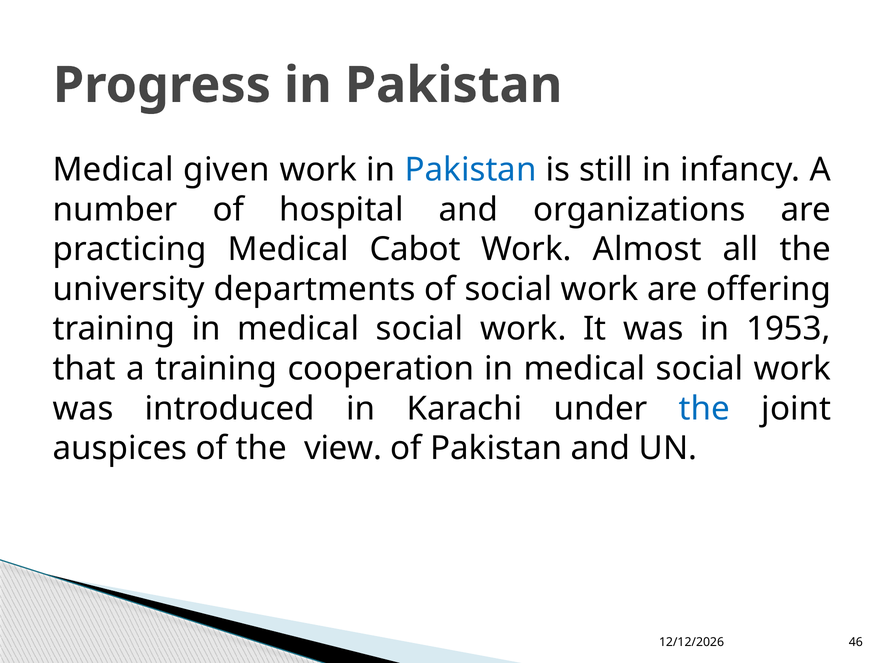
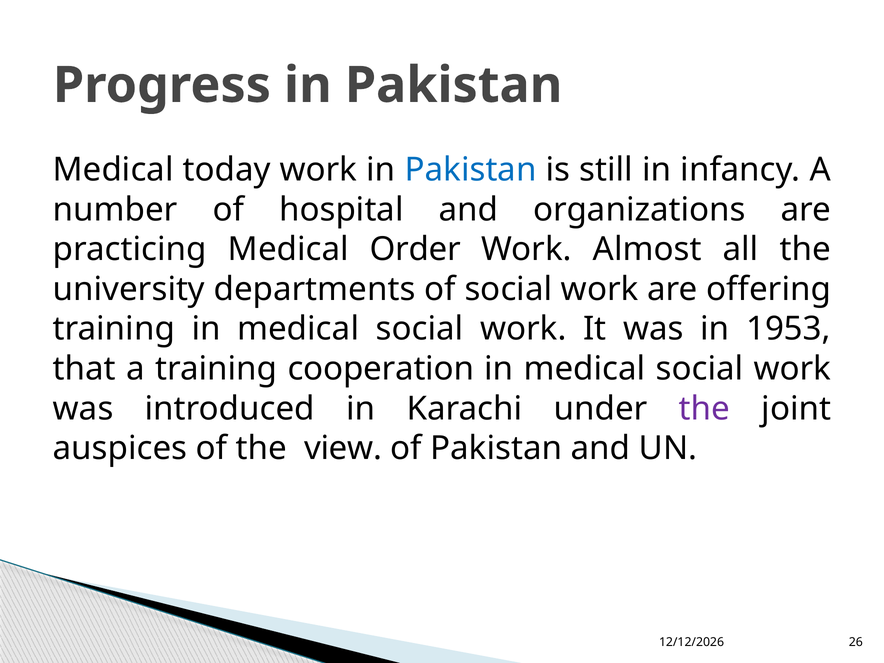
given: given -> today
Cabot: Cabot -> Order
the at (704, 409) colour: blue -> purple
46: 46 -> 26
